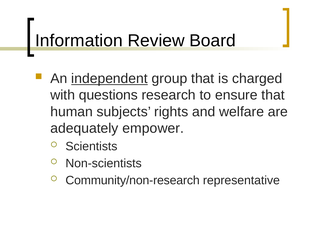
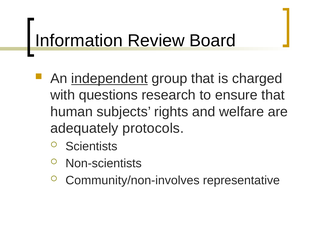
empower: empower -> protocols
Community/non-research: Community/non-research -> Community/non-involves
